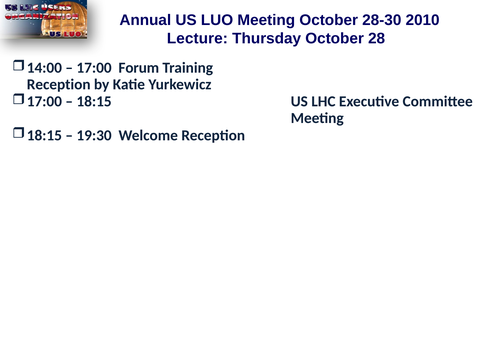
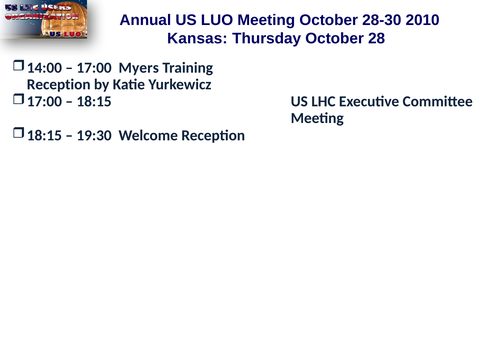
Lecture: Lecture -> Kansas
Forum: Forum -> Myers
